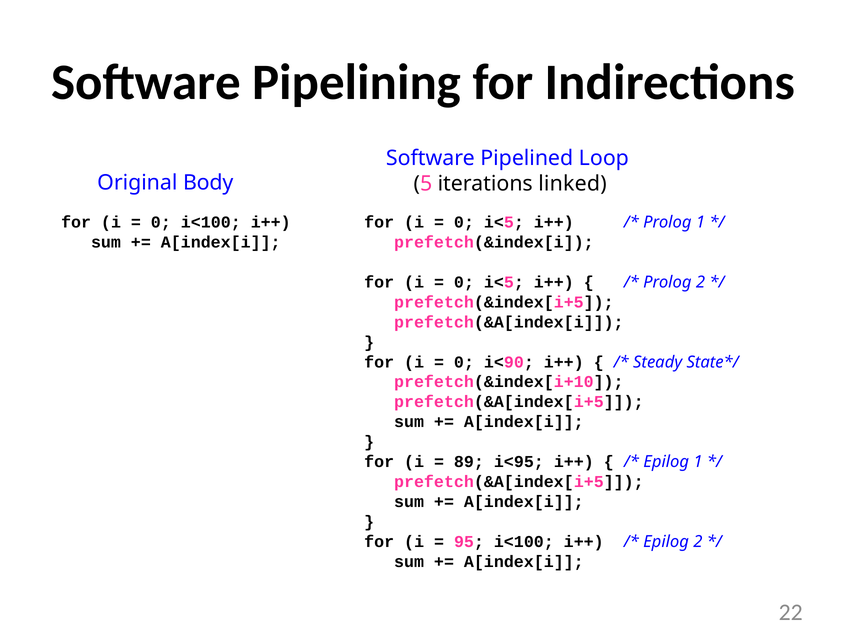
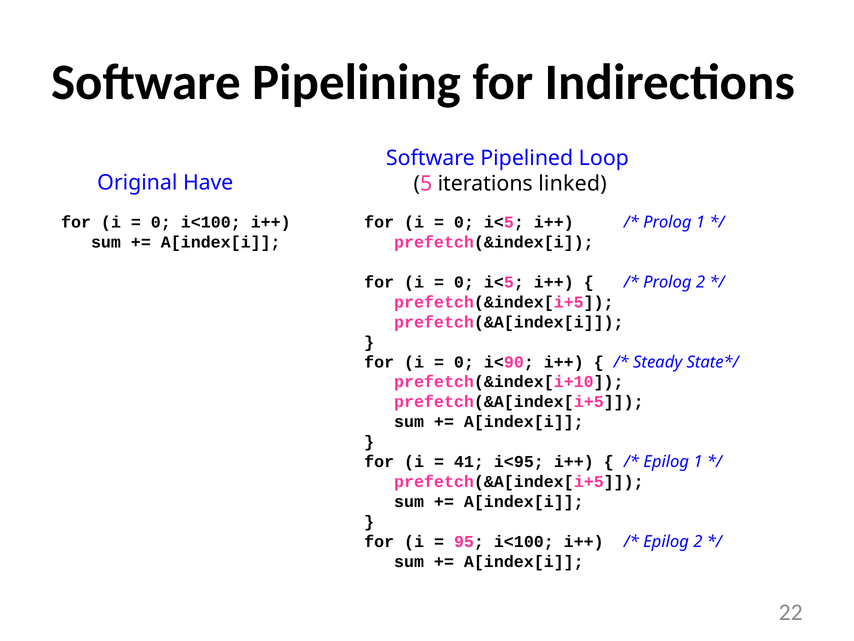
Body: Body -> Have
89: 89 -> 41
